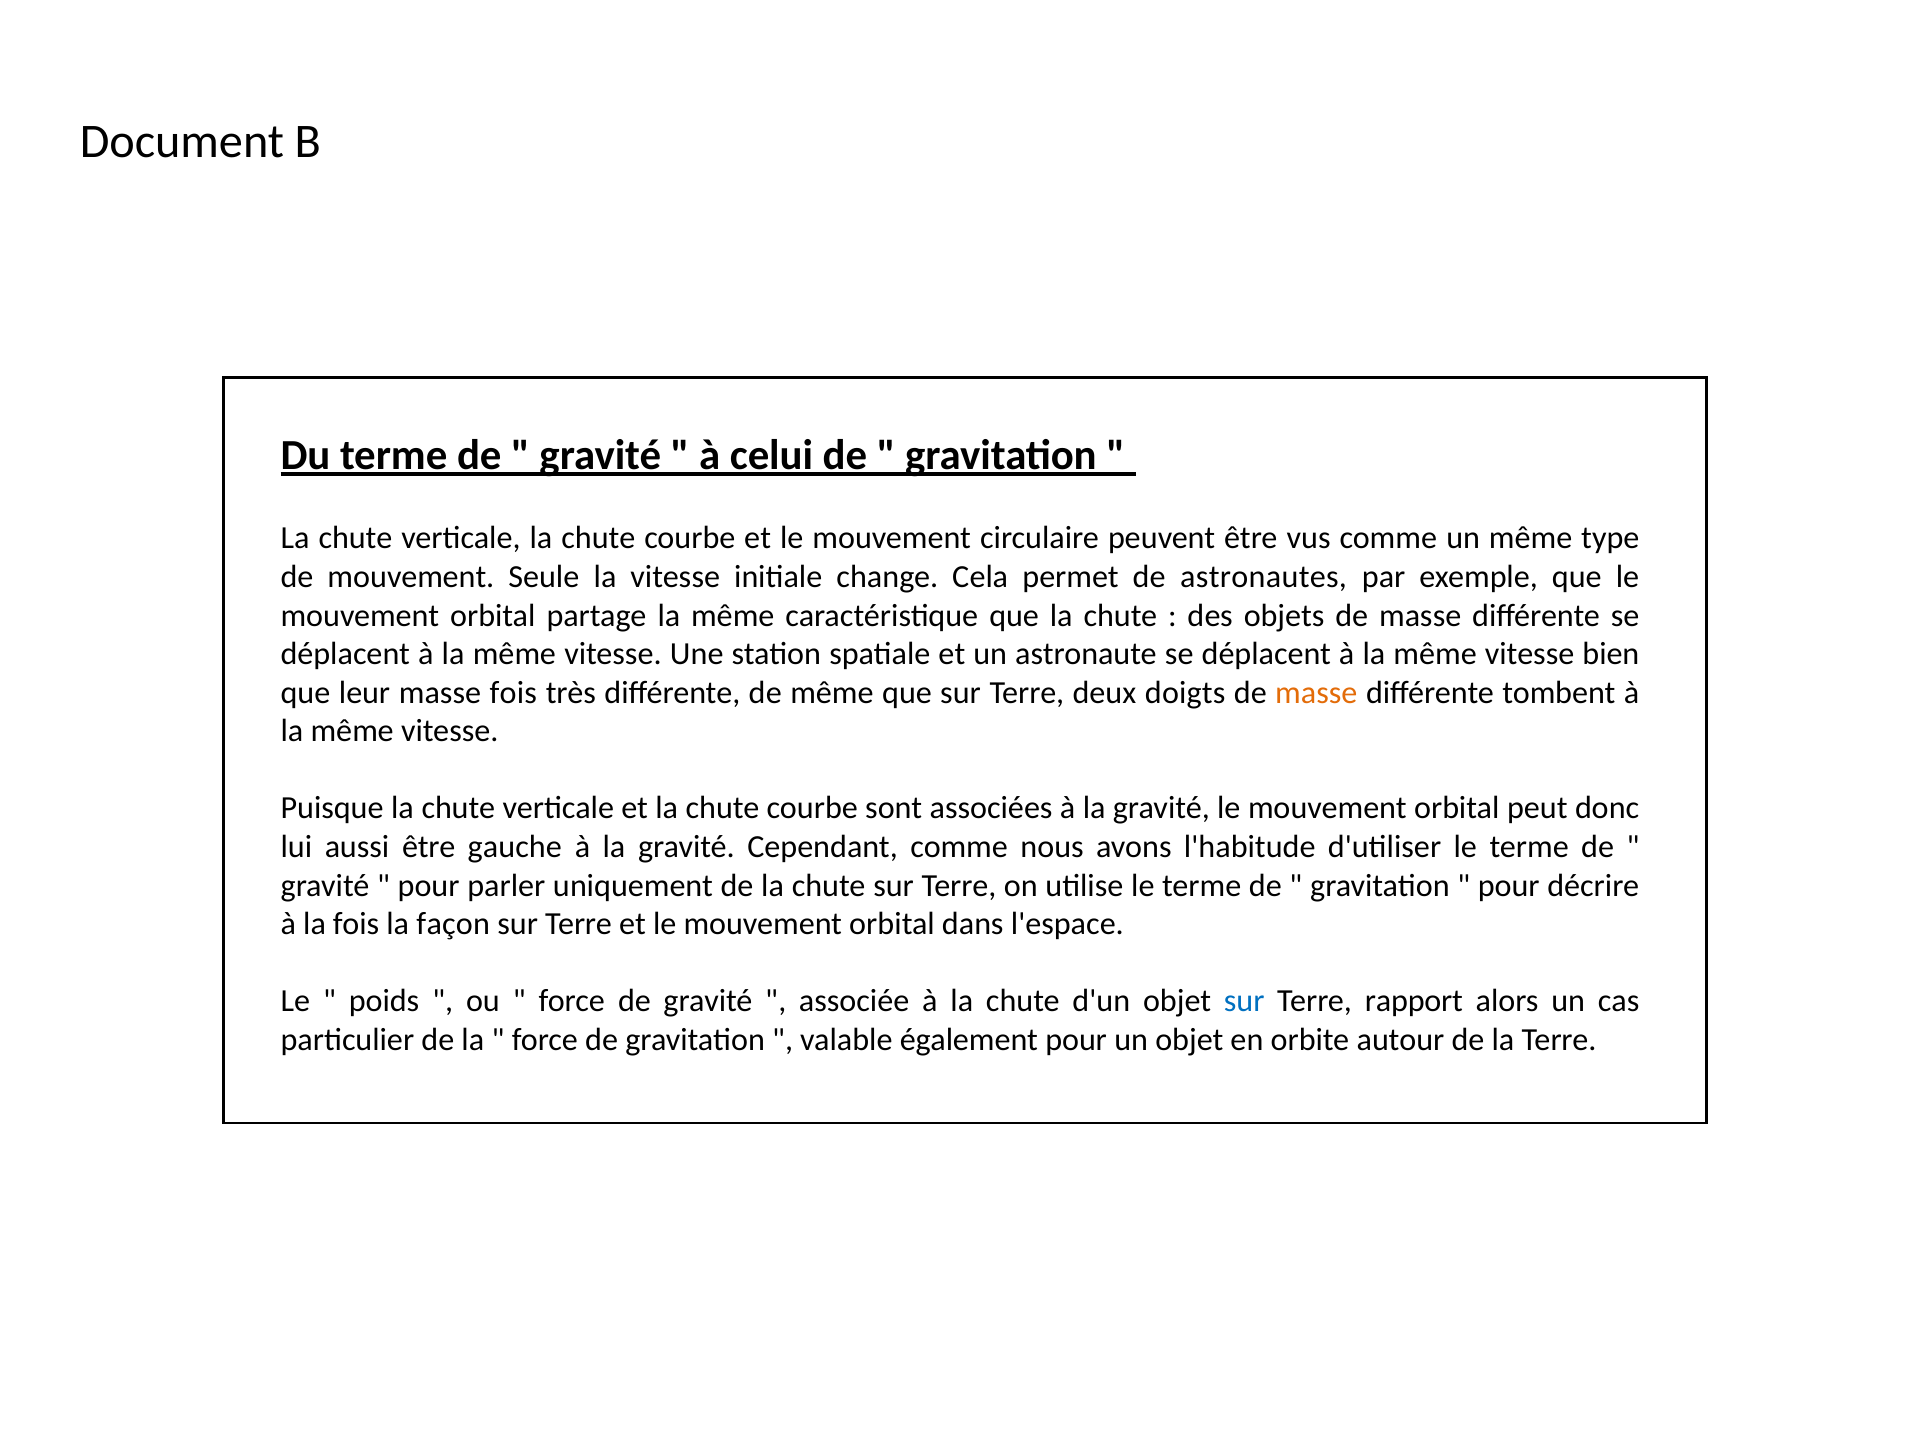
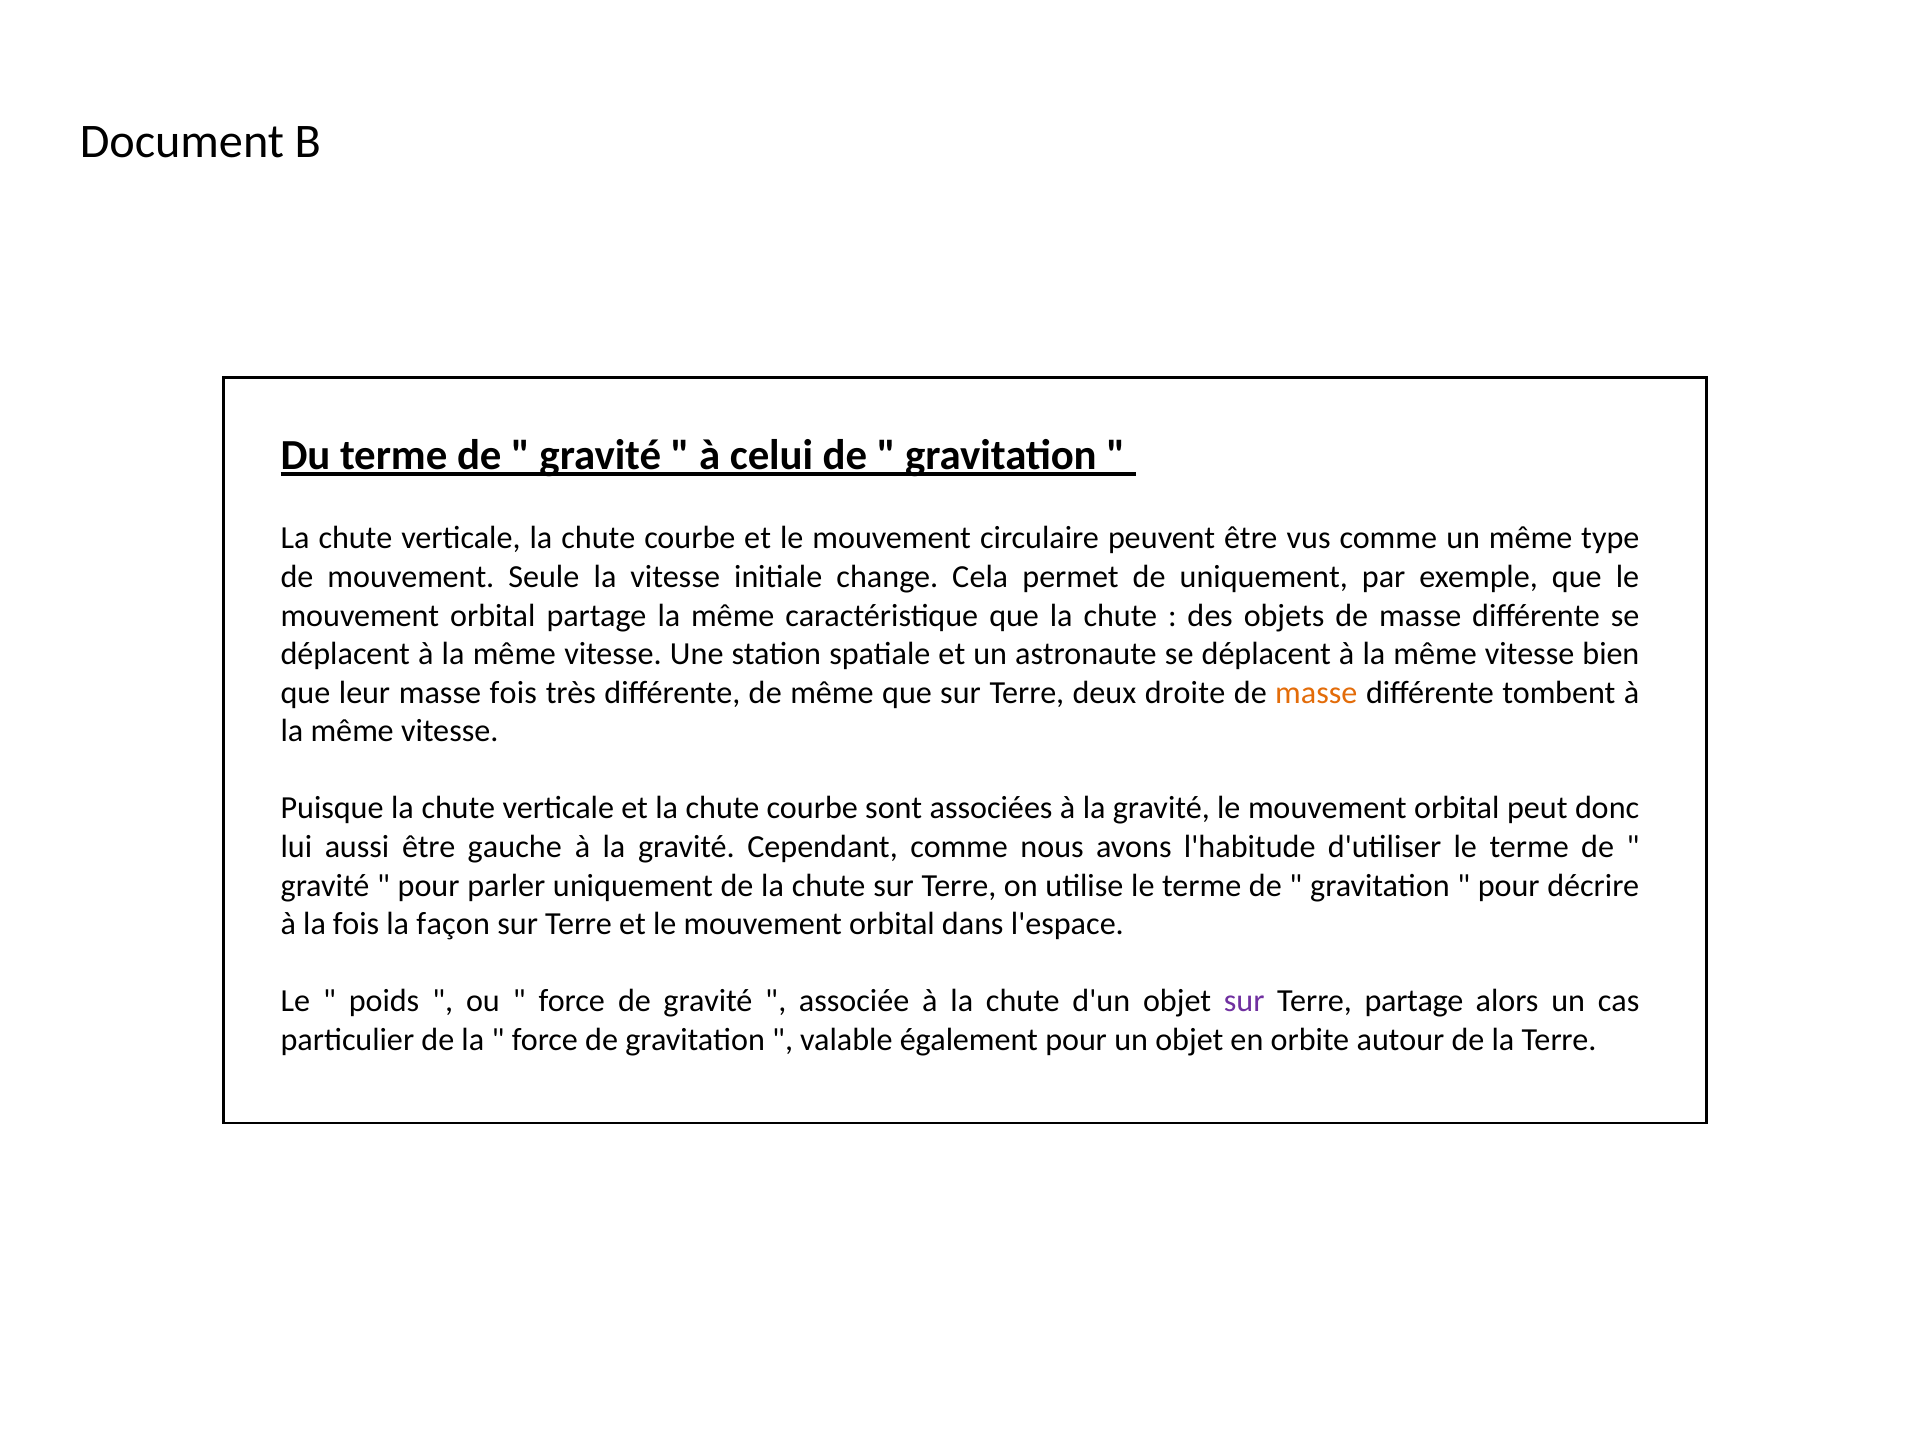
de astronautes: astronautes -> uniquement
doigts: doigts -> droite
sur at (1244, 1002) colour: blue -> purple
Terre rapport: rapport -> partage
